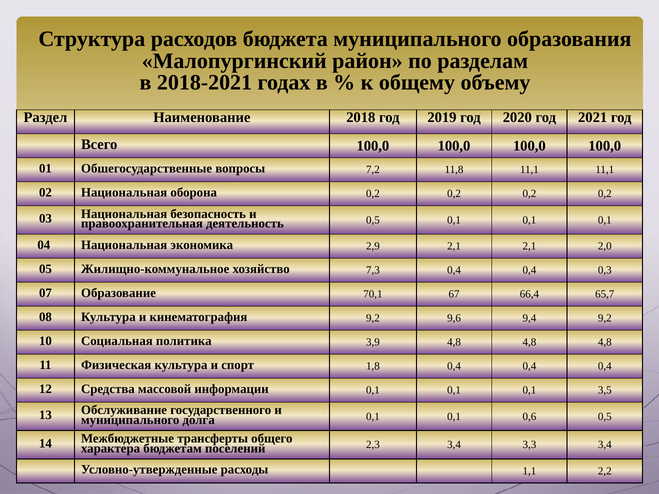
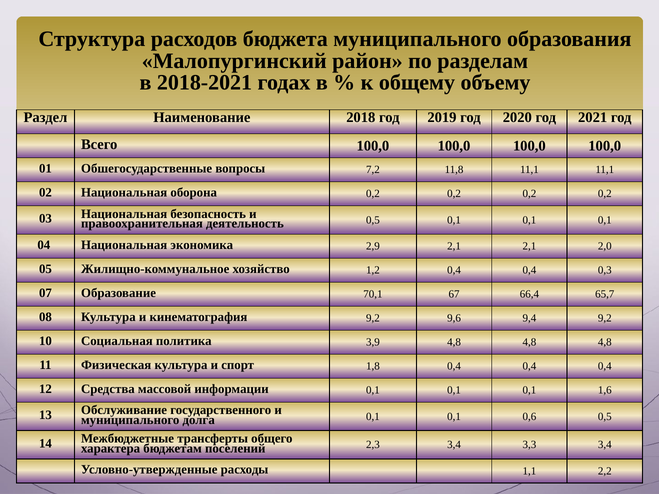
7,3: 7,3 -> 1,2
3,5: 3,5 -> 1,6
